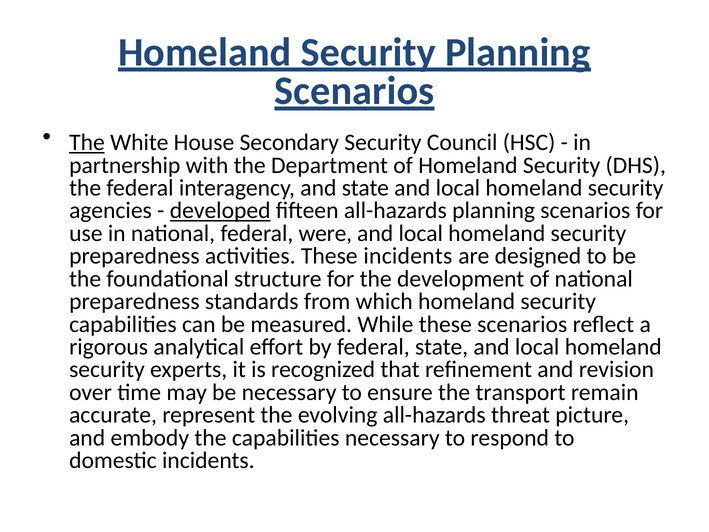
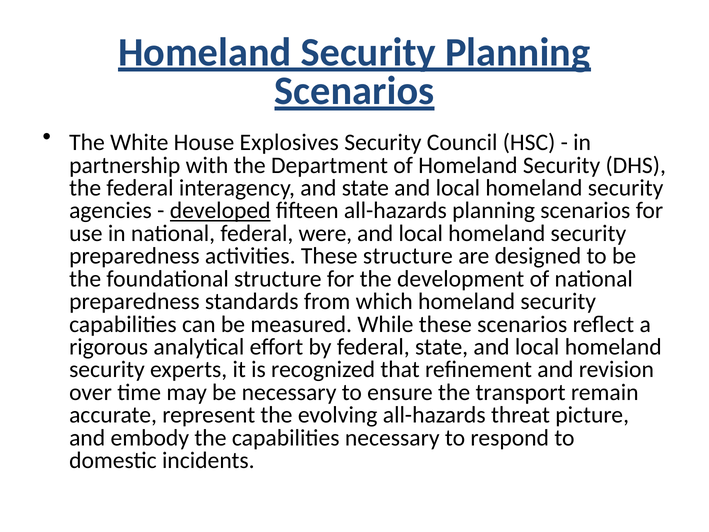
The at (87, 143) underline: present -> none
Secondary: Secondary -> Explosives
These incidents: incidents -> structure
